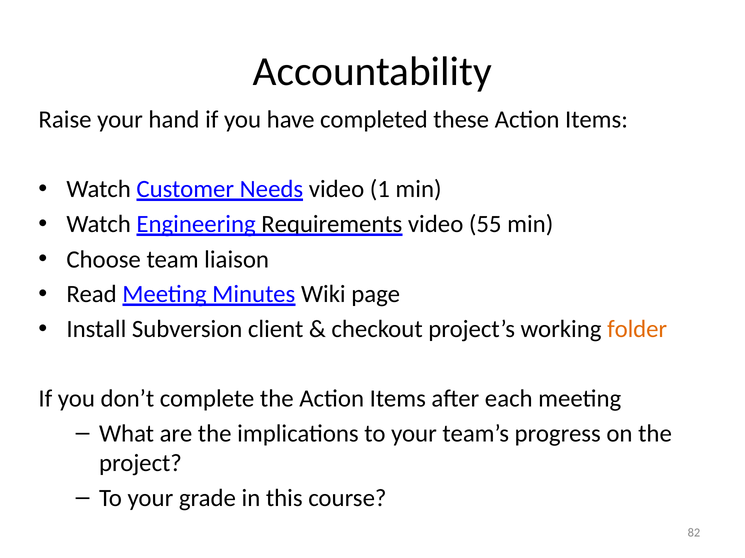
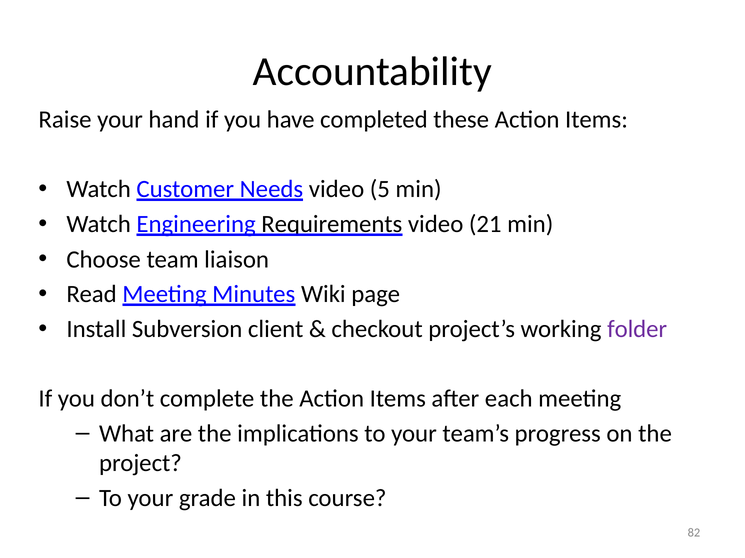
1: 1 -> 5
55: 55 -> 21
folder colour: orange -> purple
